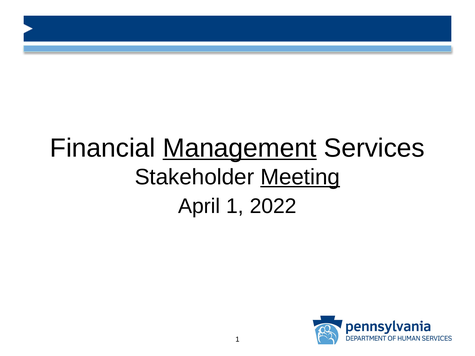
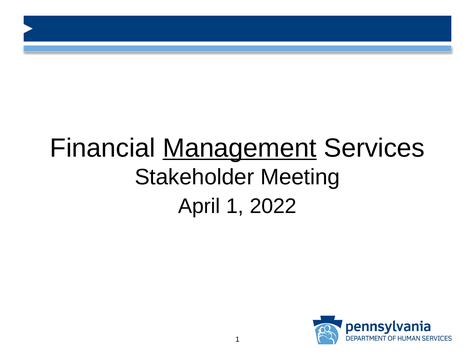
Meeting underline: present -> none
